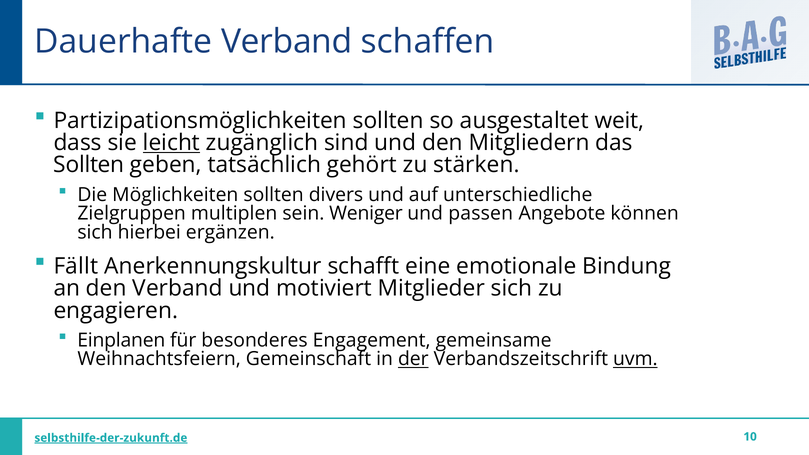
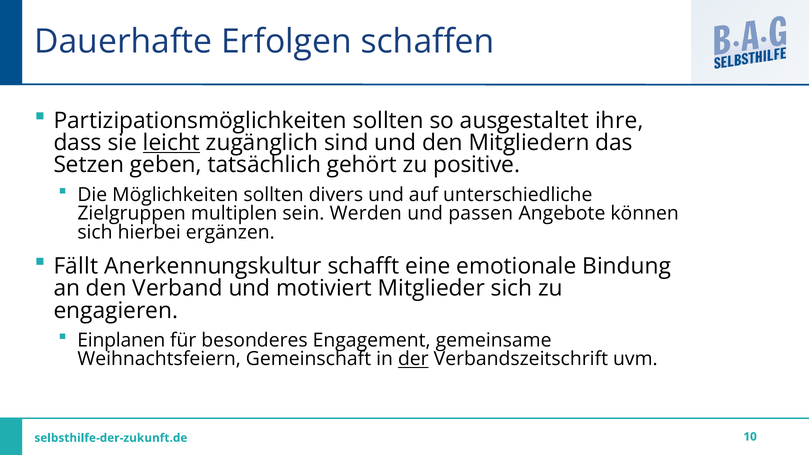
Dauerhafte Verband: Verband -> Erfolgen
weit: weit -> ihre
Sollten at (89, 165): Sollten -> Setzen
stärken: stärken -> positive
Weniger: Weniger -> Werden
uvm underline: present -> none
selbsthilfe-der-zukunft.de underline: present -> none
